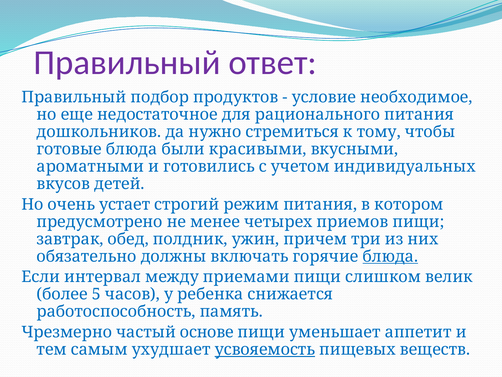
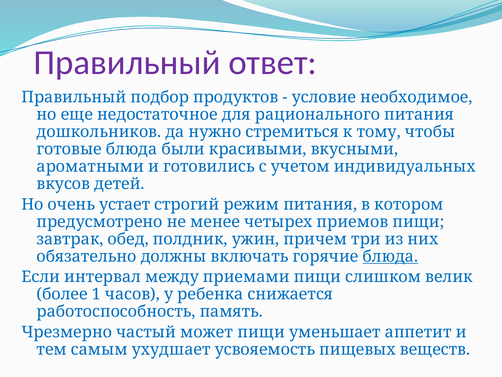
5: 5 -> 1
основе: основе -> может
усвояемость underline: present -> none
